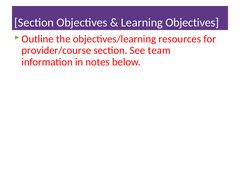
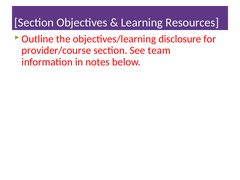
Learning Objectives: Objectives -> Resources
resources: resources -> disclosure
